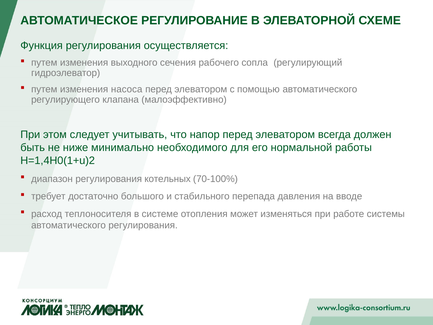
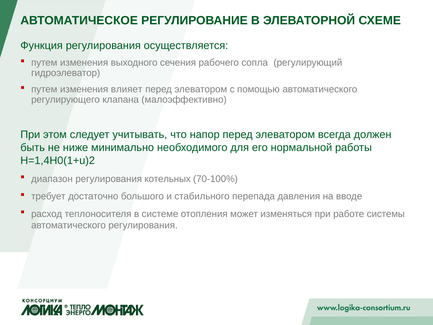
насоса: насоса -> влияет
